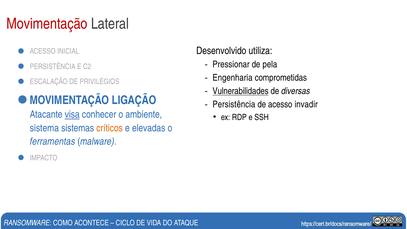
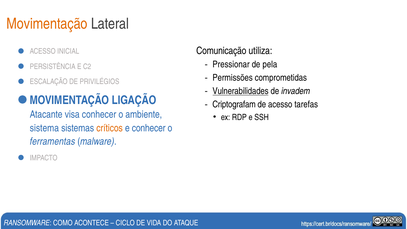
Movimentação at (47, 24) colour: red -> orange
Desenvolvido: Desenvolvido -> Comunicação
Engenharia: Engenharia -> Permissões
diversas: diversas -> invadem
Persistência at (234, 104): Persistência -> Criptografam
invadir: invadir -> tarefas
visa underline: present -> none
e elevadas: elevadas -> conhecer
